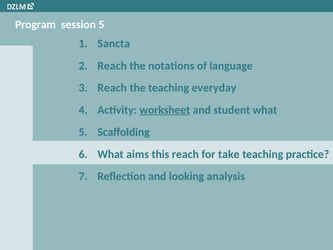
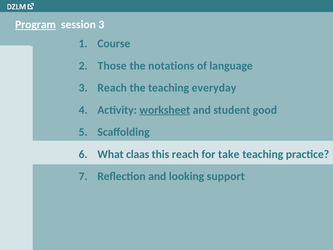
Program underline: none -> present
session 5: 5 -> 3
Sancta: Sancta -> Course
Reach at (112, 66): Reach -> Those
student what: what -> good
aims: aims -> claas
analysis: analysis -> support
